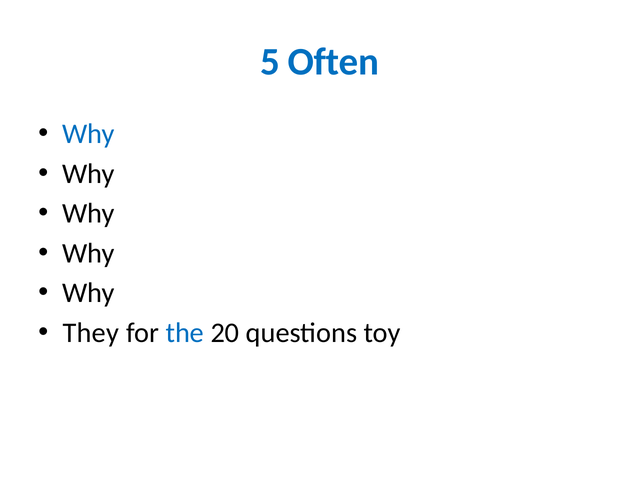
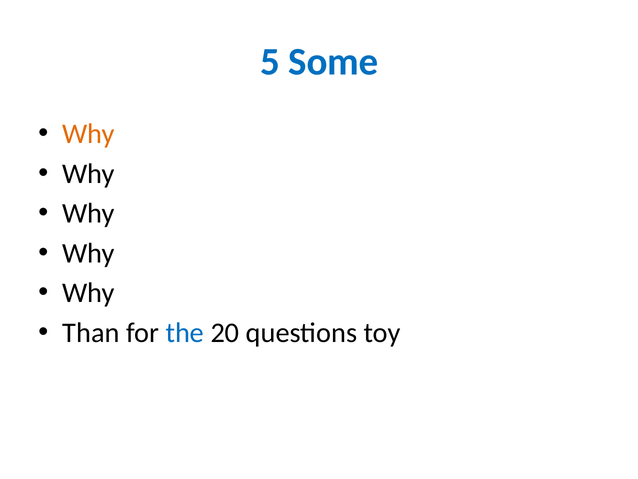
Often: Often -> Some
Why at (88, 134) colour: blue -> orange
They: They -> Than
